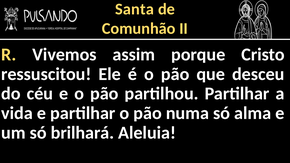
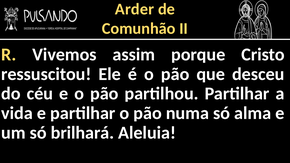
Santa: Santa -> Arder
